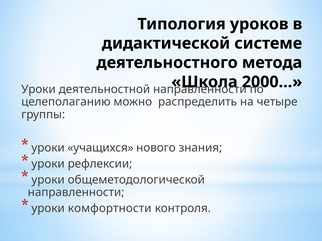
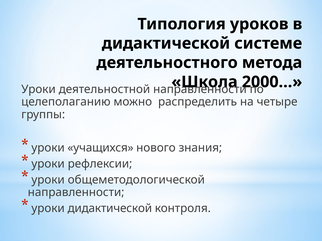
уроки комфортности: комфортности -> дидактической
